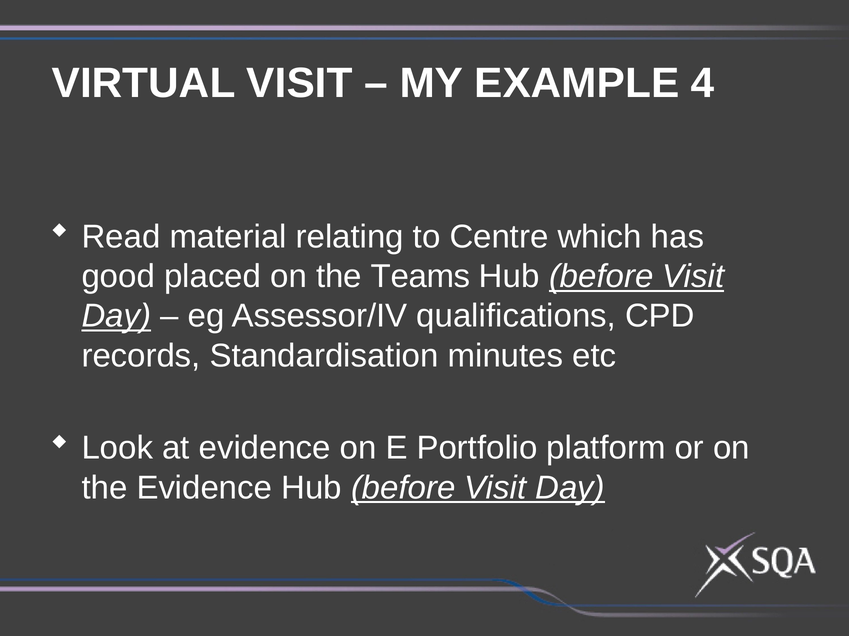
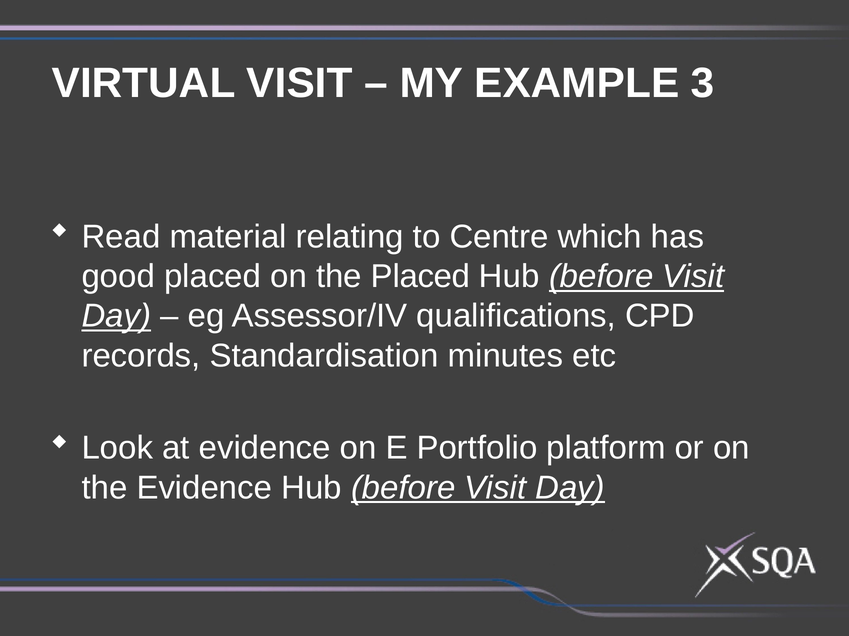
4: 4 -> 3
the Teams: Teams -> Placed
